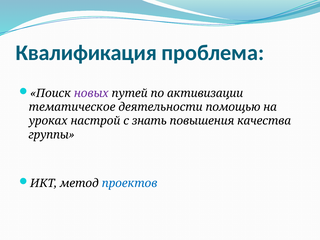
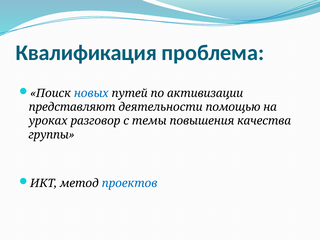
новых colour: purple -> blue
тематическое: тематическое -> представляют
настрой: настрой -> разговор
знать: знать -> темы
